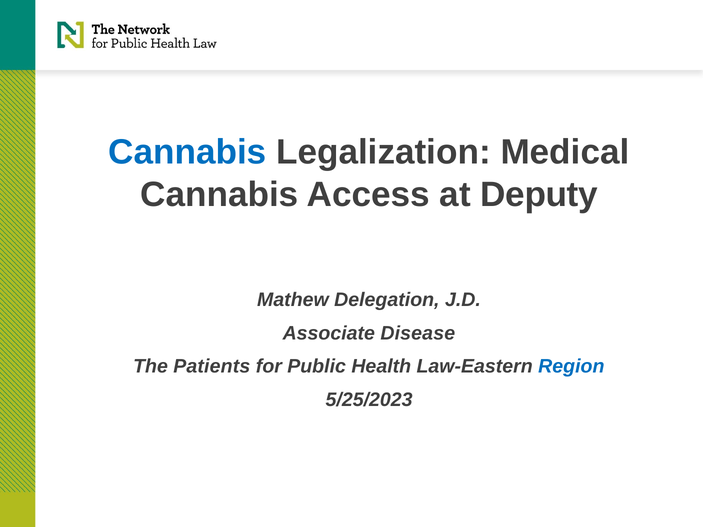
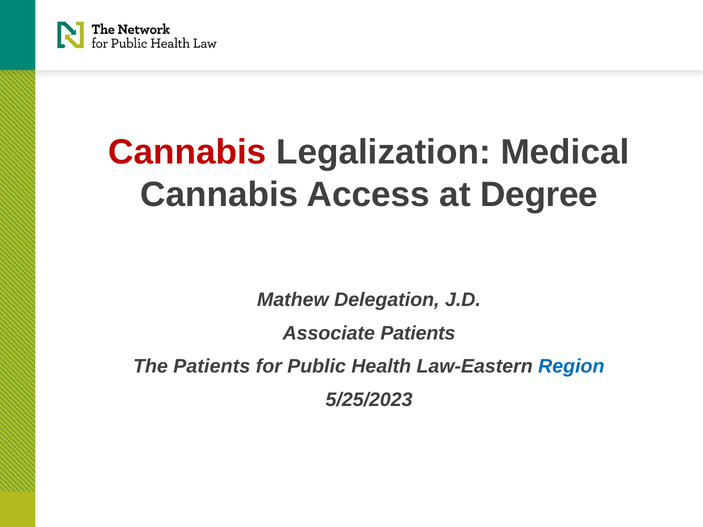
Cannabis at (187, 152) colour: blue -> red
Deputy: Deputy -> Degree
Associate Disease: Disease -> Patients
